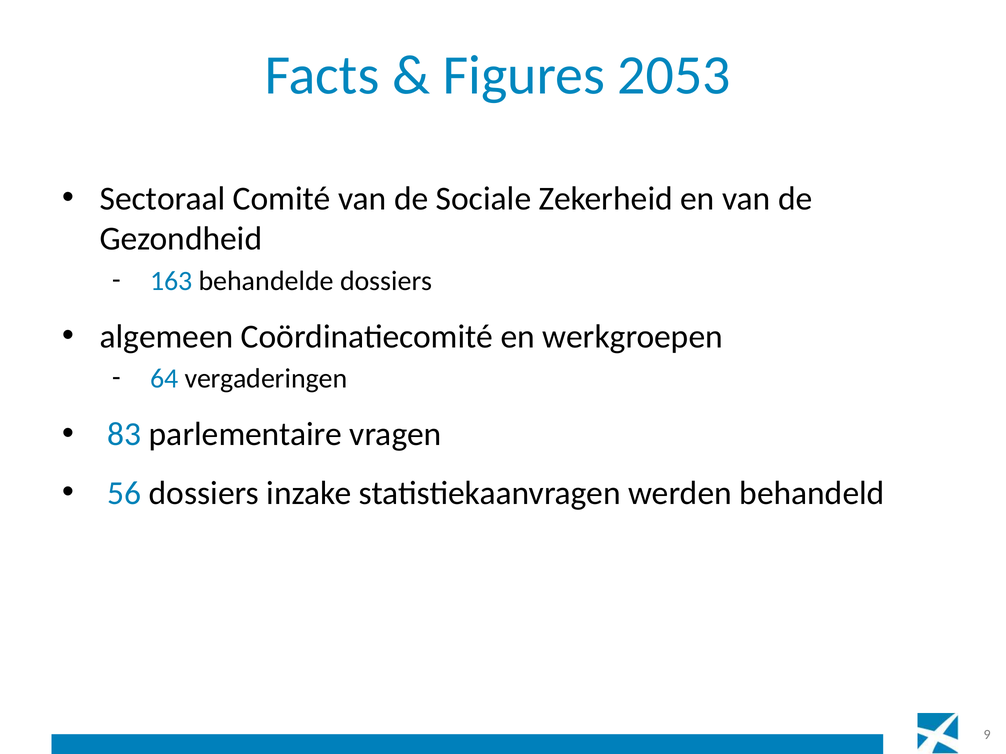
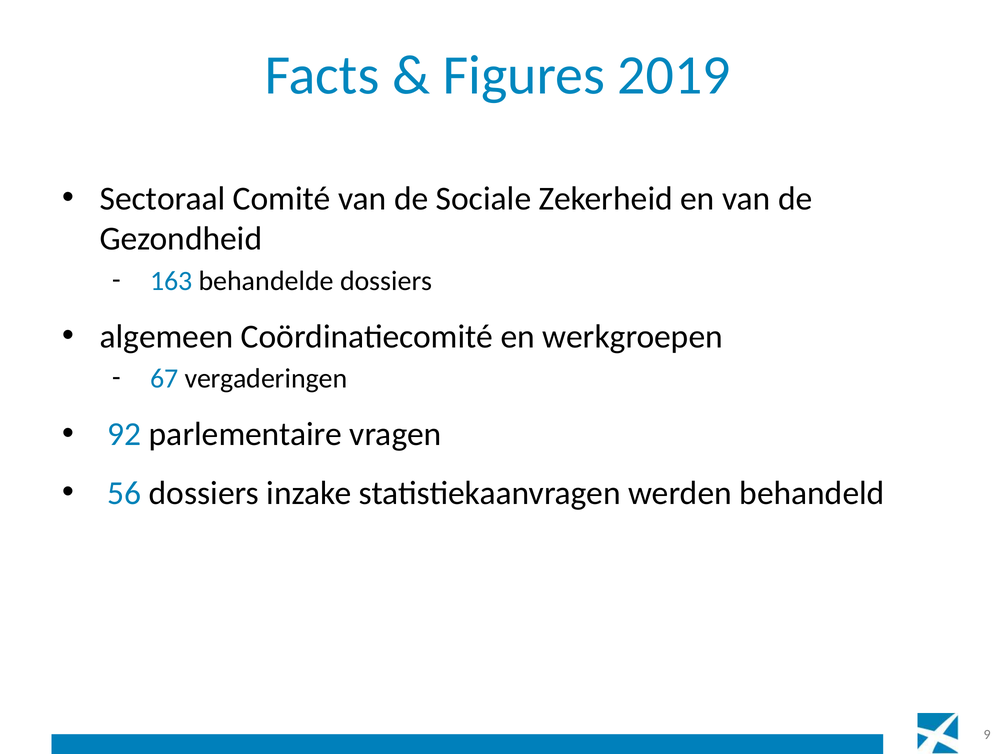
2053: 2053 -> 2019
64: 64 -> 67
83: 83 -> 92
